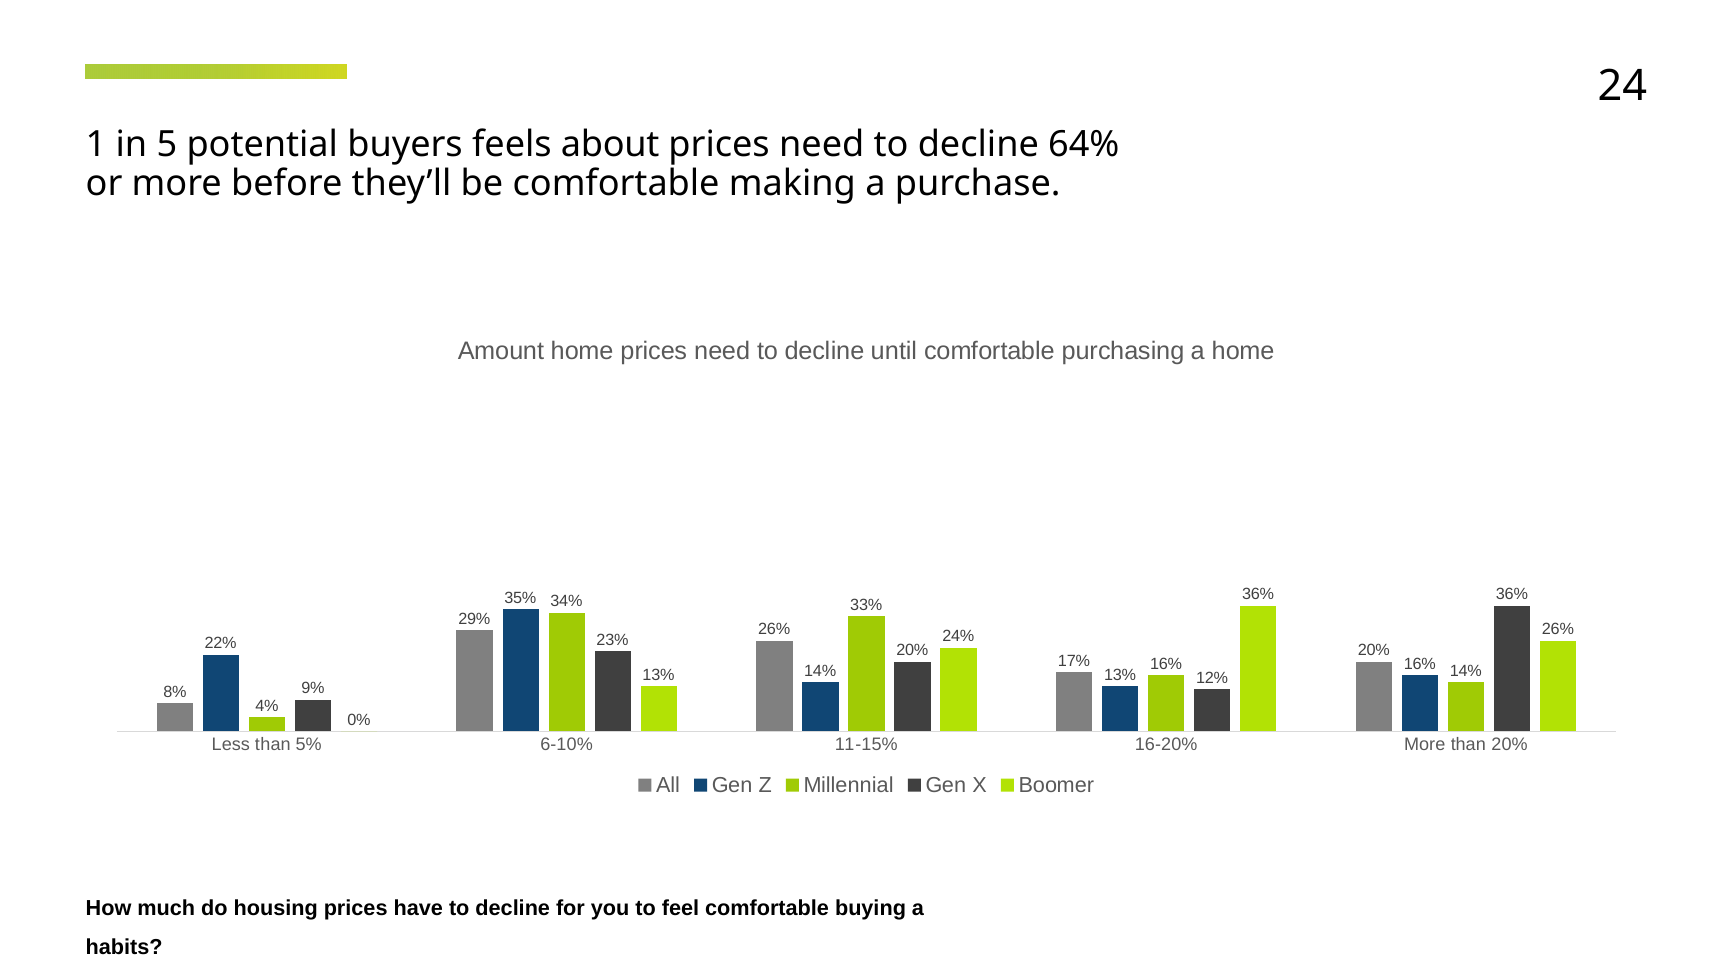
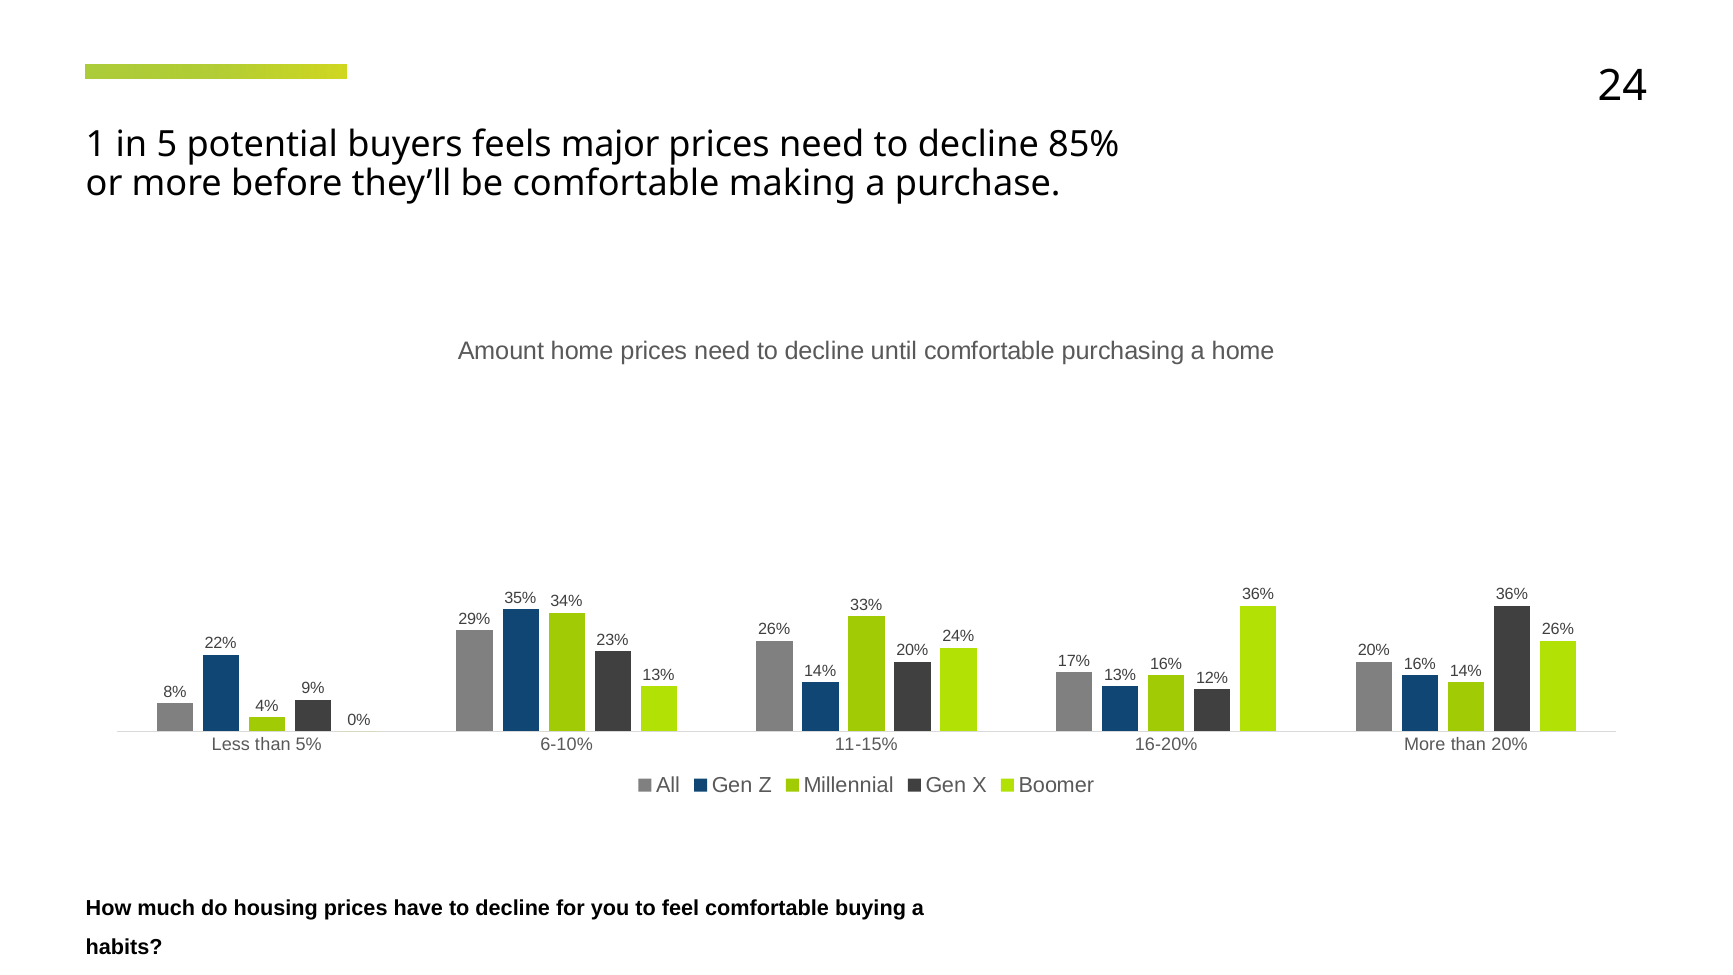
about: about -> major
64%: 64% -> 85%
